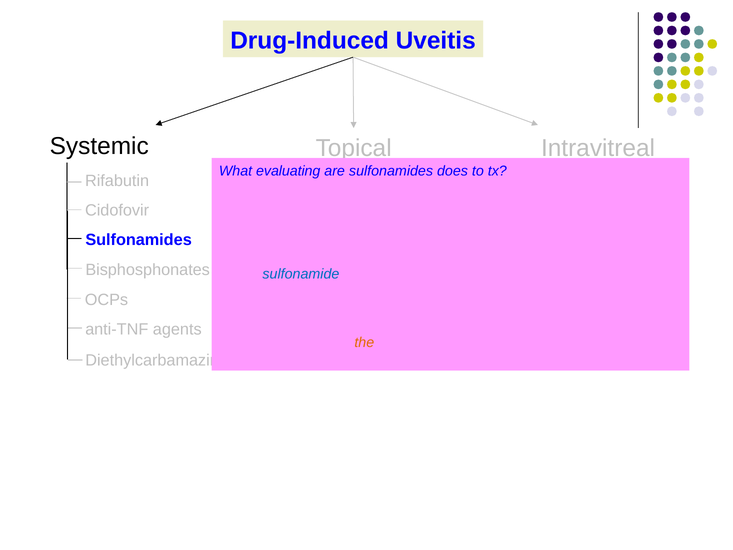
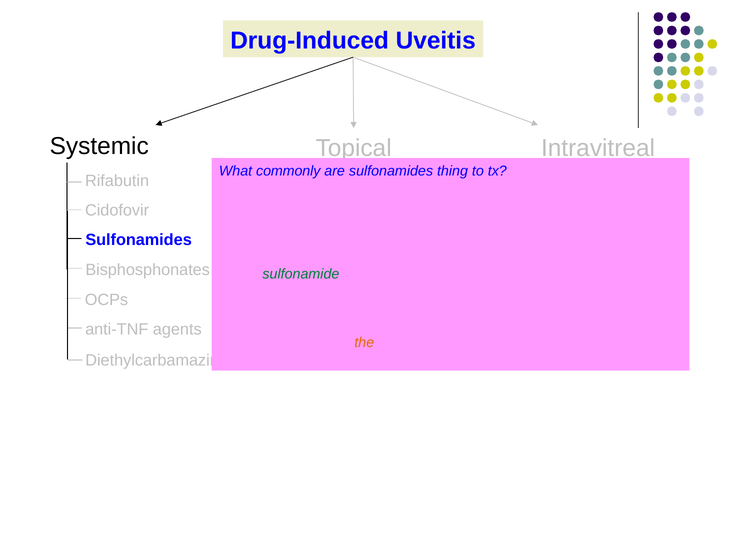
What evaluating: evaluating -> commonly
does: does -> thing
sulfonamide colour: blue -> green
